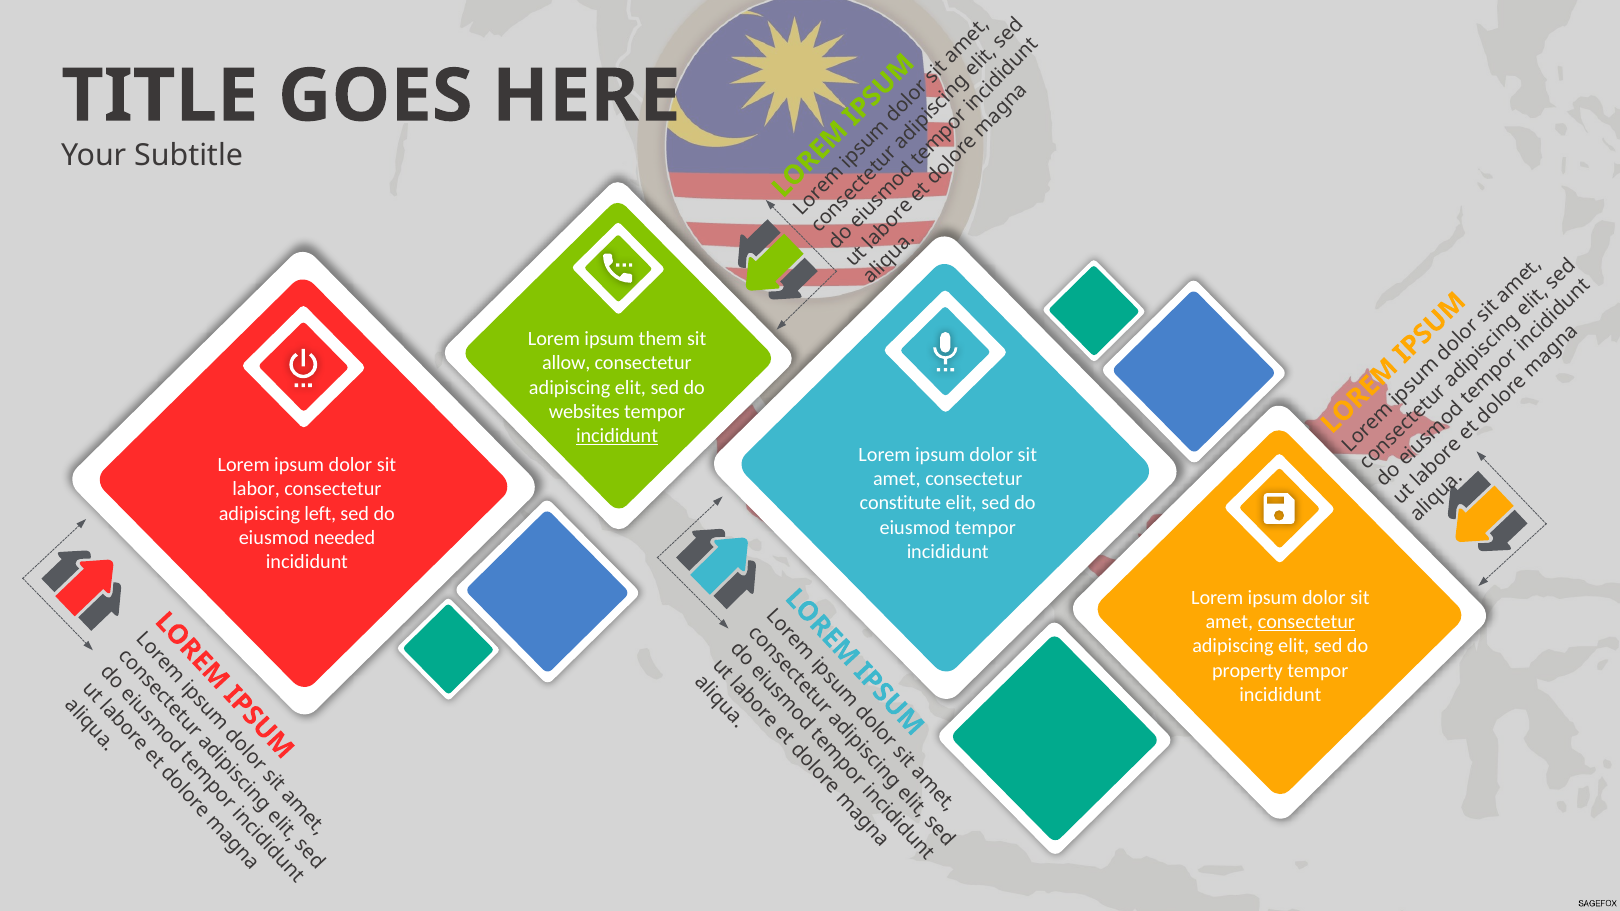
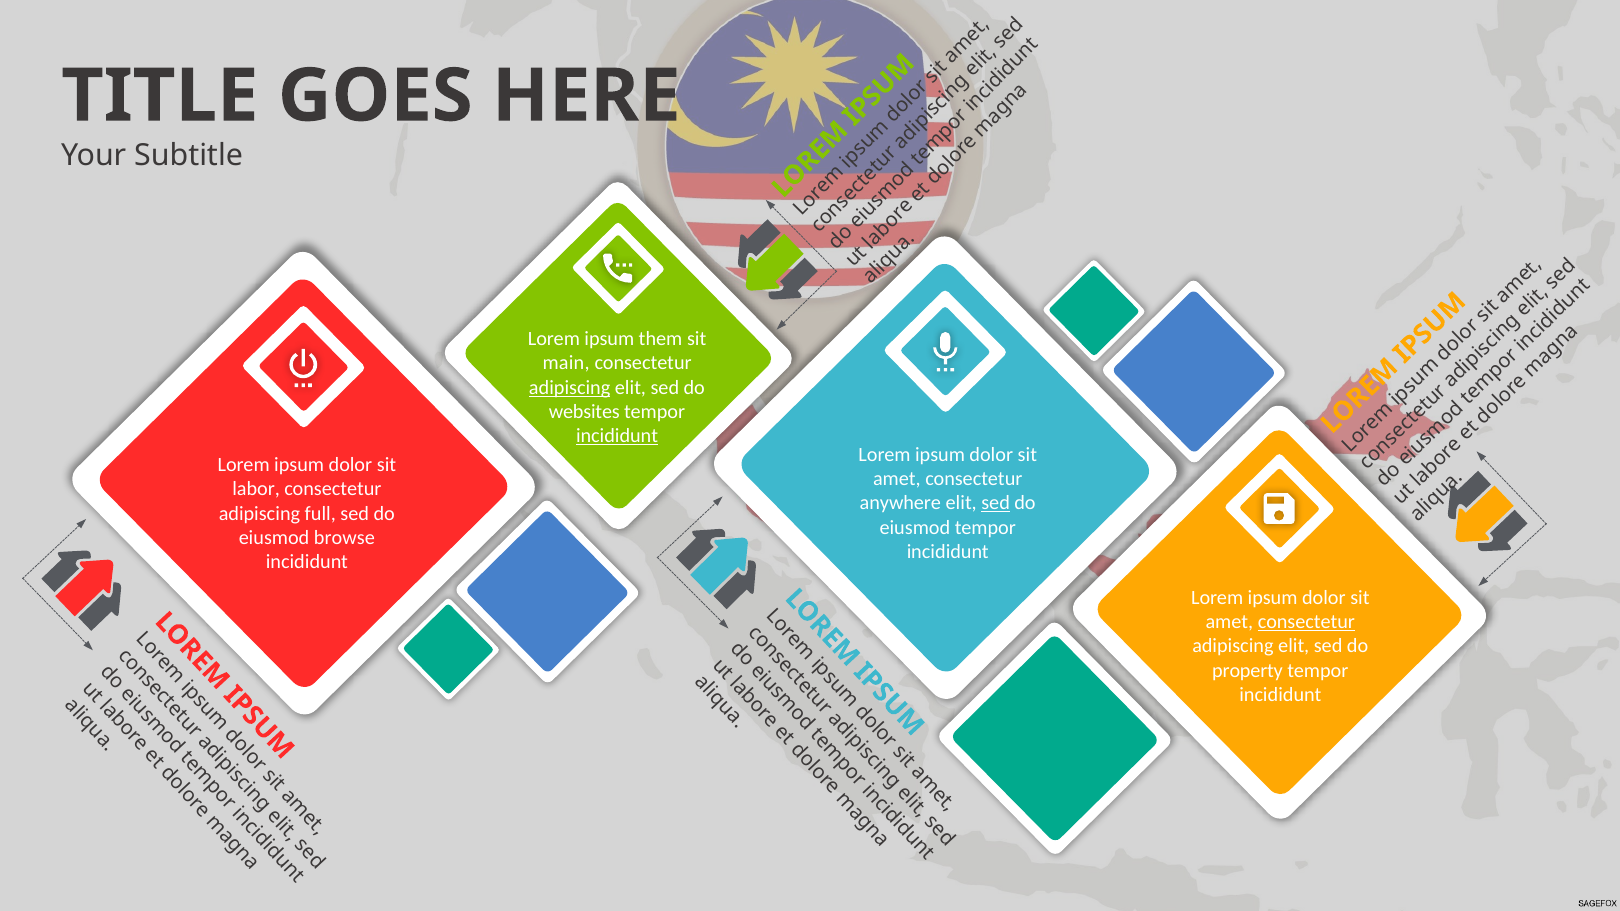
allow: allow -> main
adipiscing at (570, 388) underline: none -> present
constitute: constitute -> anywhere
sed at (996, 503) underline: none -> present
left: left -> full
needed: needed -> browse
